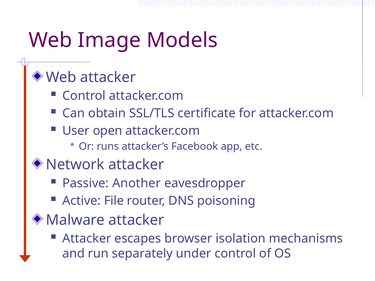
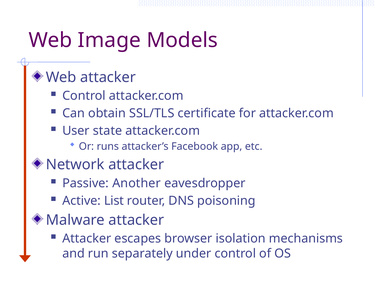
open: open -> state
File: File -> List
